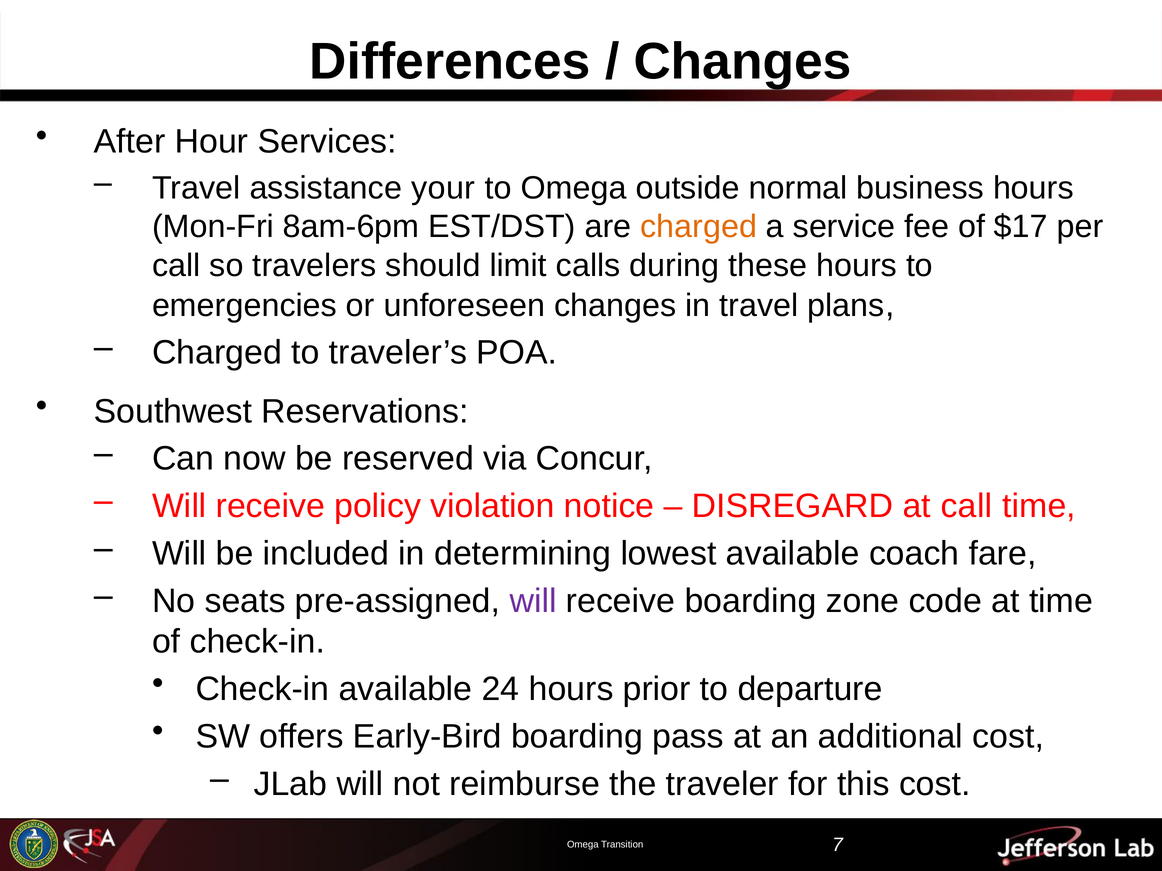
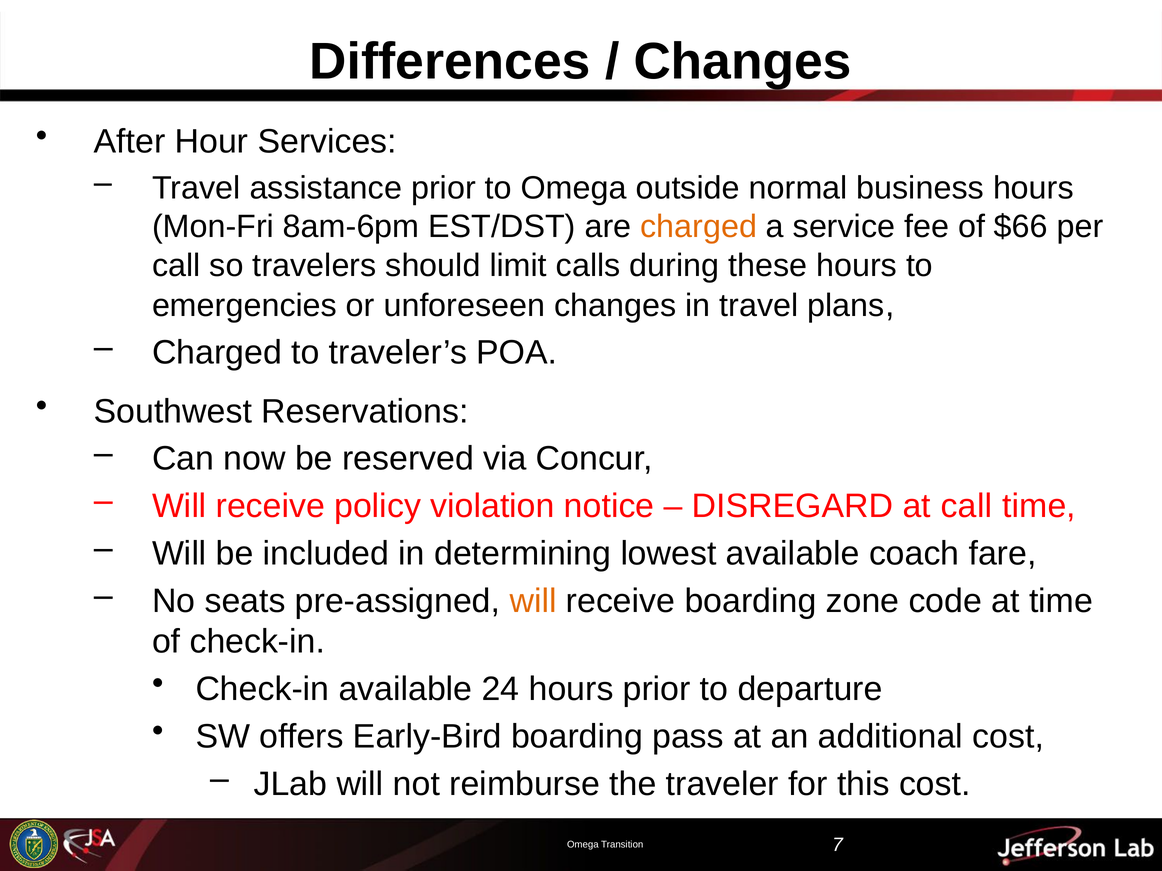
assistance your: your -> prior
$17: $17 -> $66
will at (533, 601) colour: purple -> orange
